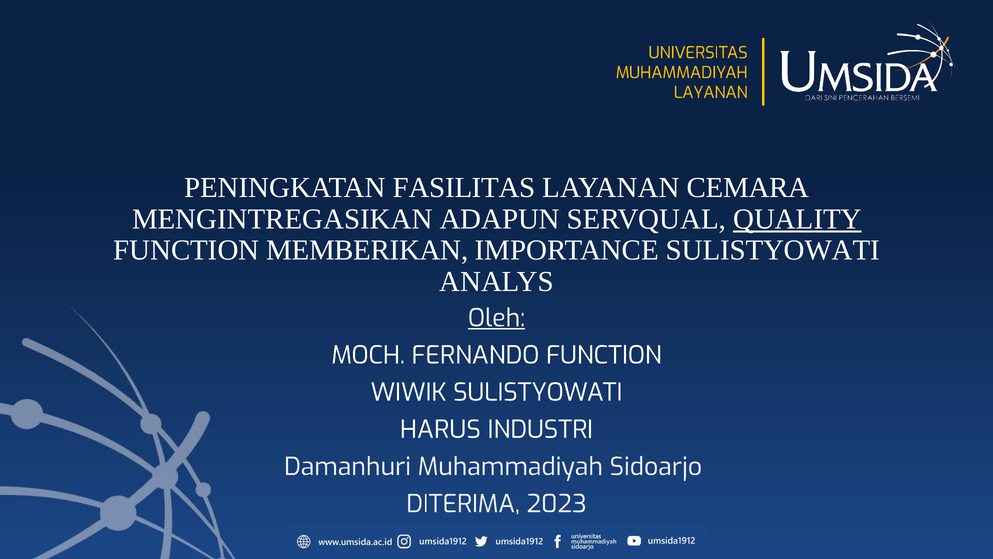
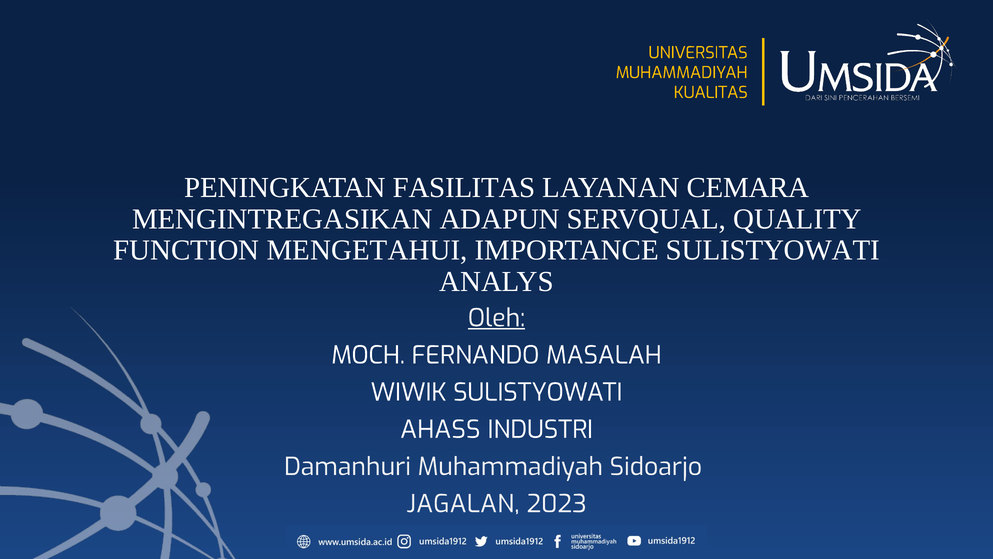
LAYANAN at (711, 92): LAYANAN -> KUALITAS
QUALITY underline: present -> none
MEMBERIKAN: MEMBERIKAN -> MENGETAHUI
FERNANDO FUNCTION: FUNCTION -> MASALAH
HARUS: HARUS -> AHASS
DITERIMA: DITERIMA -> JAGALAN
